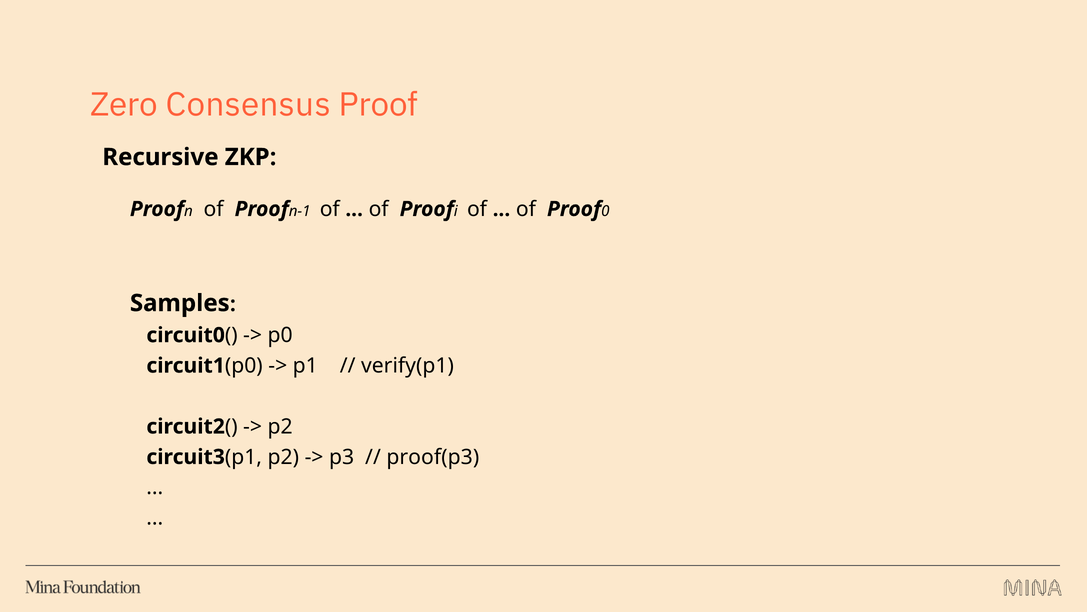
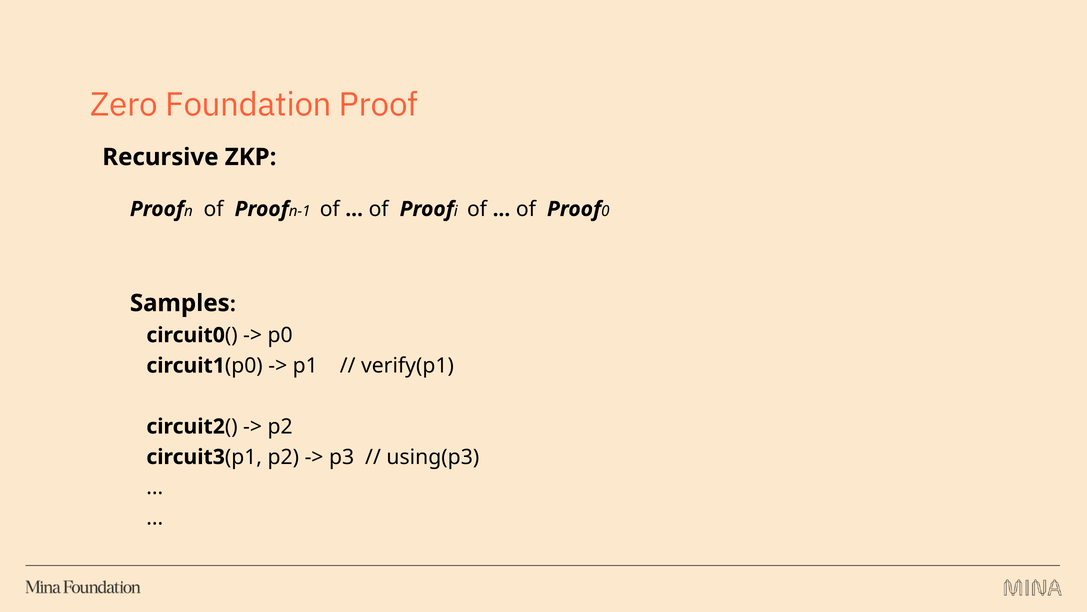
Consensus: Consensus -> Foundation
proof(p3: proof(p3 -> using(p3
